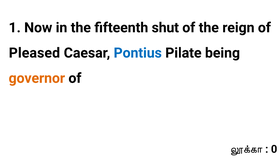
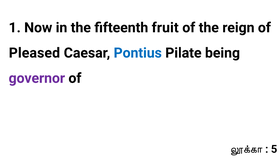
shut: shut -> fruit
governor colour: orange -> purple
0: 0 -> 5
